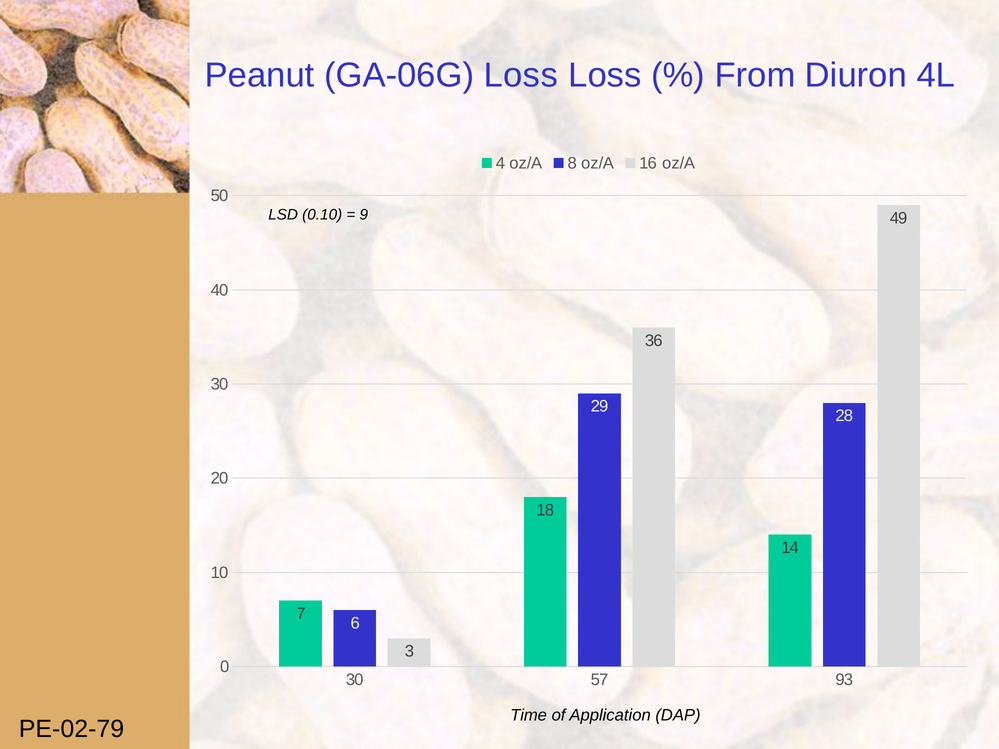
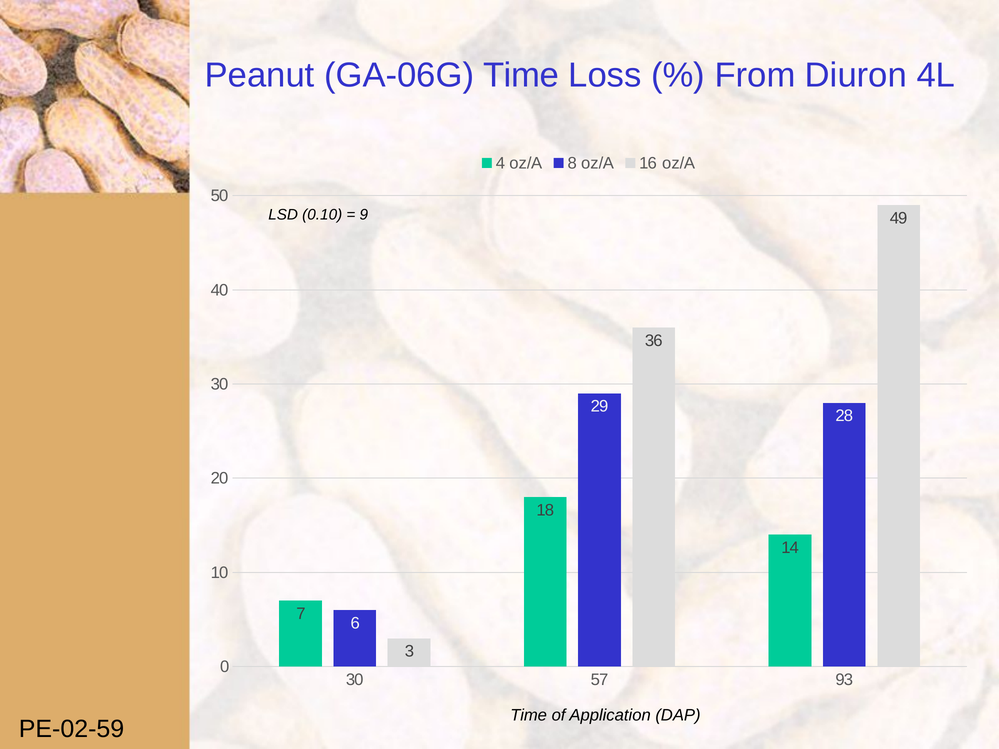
GA-06G Loss: Loss -> Time
PE-02-79: PE-02-79 -> PE-02-59
